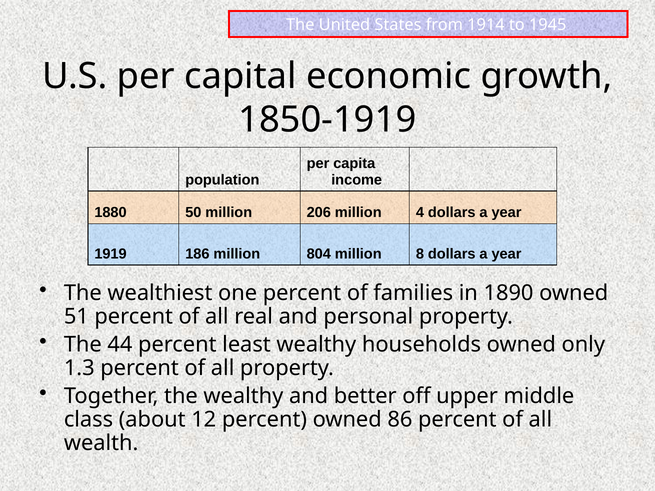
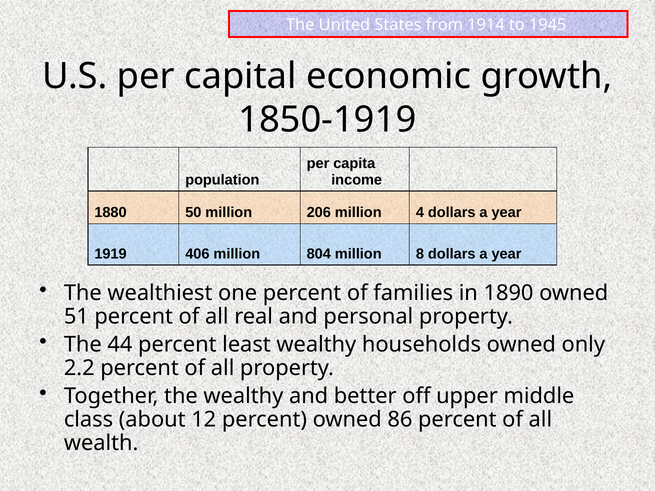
186: 186 -> 406
1.3: 1.3 -> 2.2
